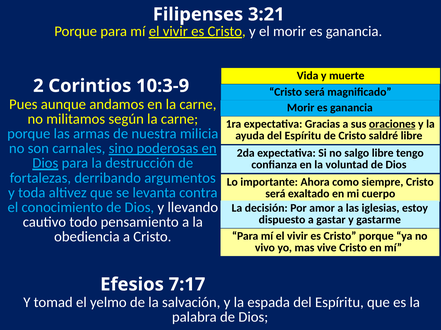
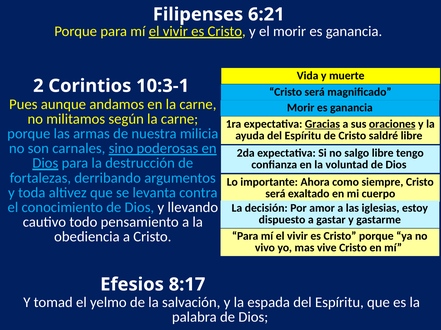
3:21: 3:21 -> 6:21
10:3-9: 10:3-9 -> 10:3-1
Gracias underline: none -> present
7:17: 7:17 -> 8:17
